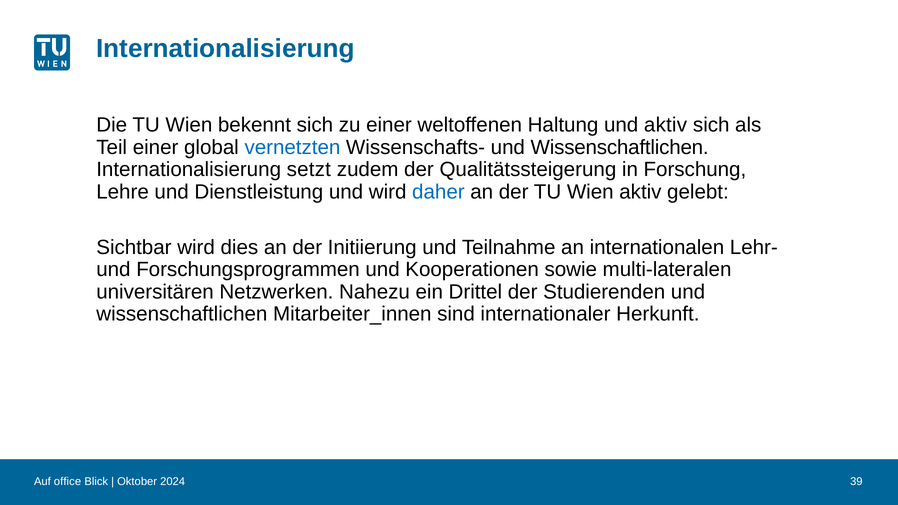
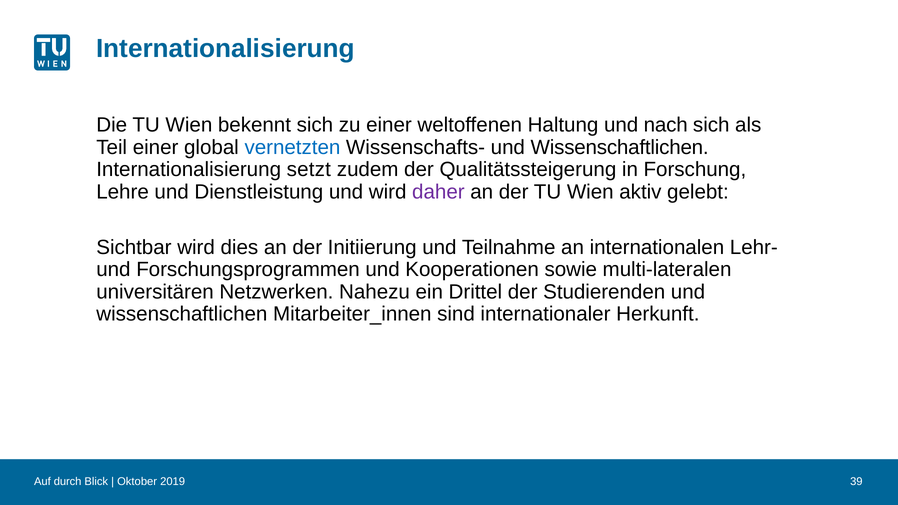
und aktiv: aktiv -> nach
daher colour: blue -> purple
office: office -> durch
2024: 2024 -> 2019
